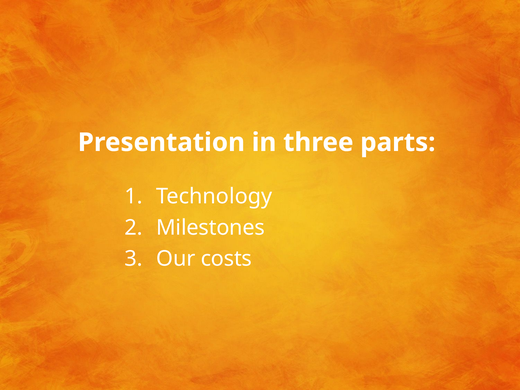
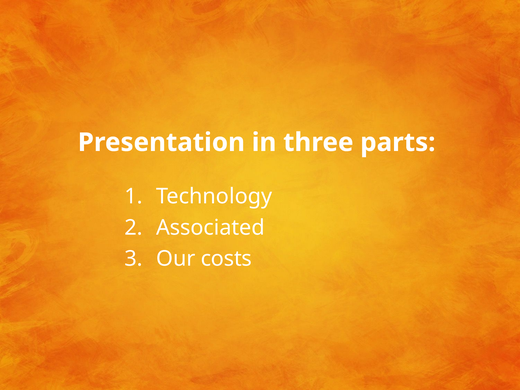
Milestones: Milestones -> Associated
